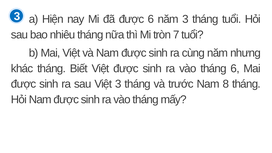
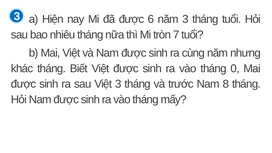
tháng 6: 6 -> 0
